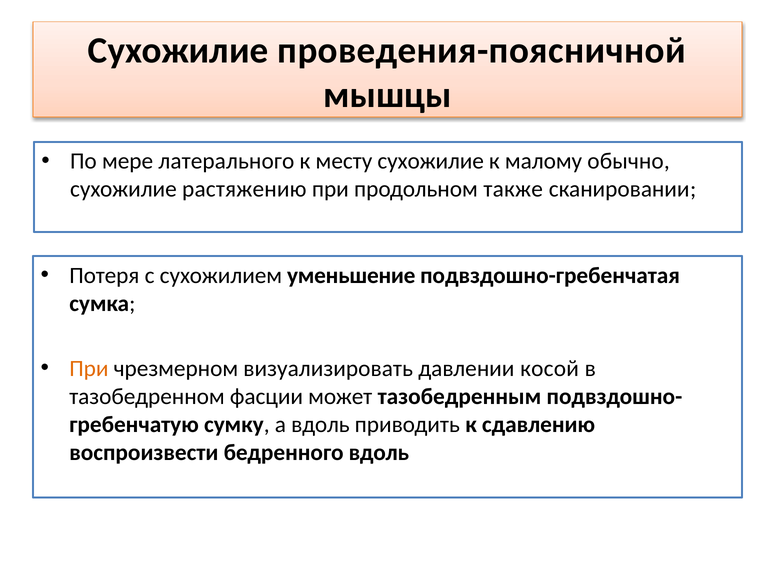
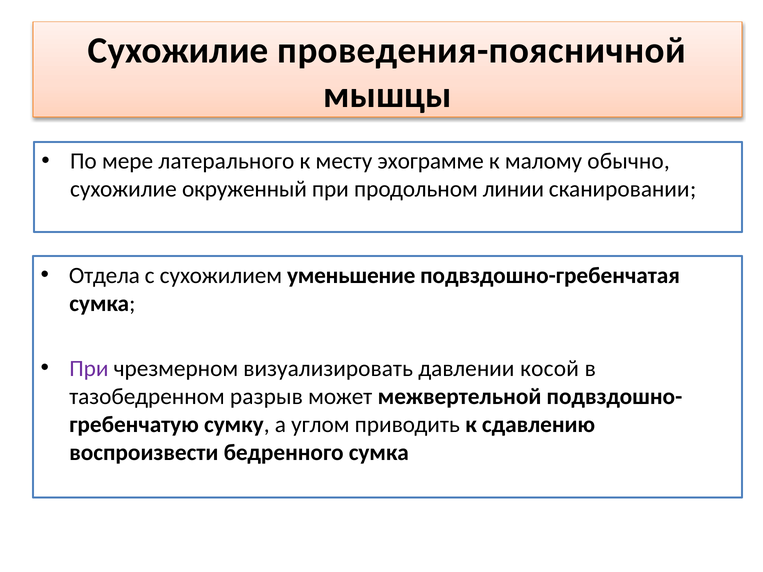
месту сухожилие: сухожилие -> эхограмме
растяжению: растяжению -> окруженный
также: также -> линии
Потеря: Потеря -> Отдела
При at (89, 369) colour: orange -> purple
фасции: фасции -> разрыв
тазобедренным: тазобедренным -> межвертельной
а вдоль: вдоль -> углом
бедренного вдоль: вдоль -> сумка
